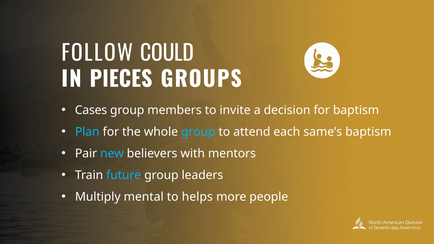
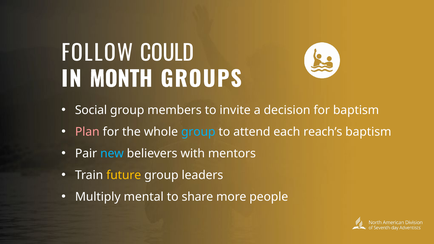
PIECES: PIECES -> MONTH
Cases: Cases -> Social
Plan colour: light blue -> pink
same’s: same’s -> reach’s
future colour: light blue -> yellow
helps: helps -> share
